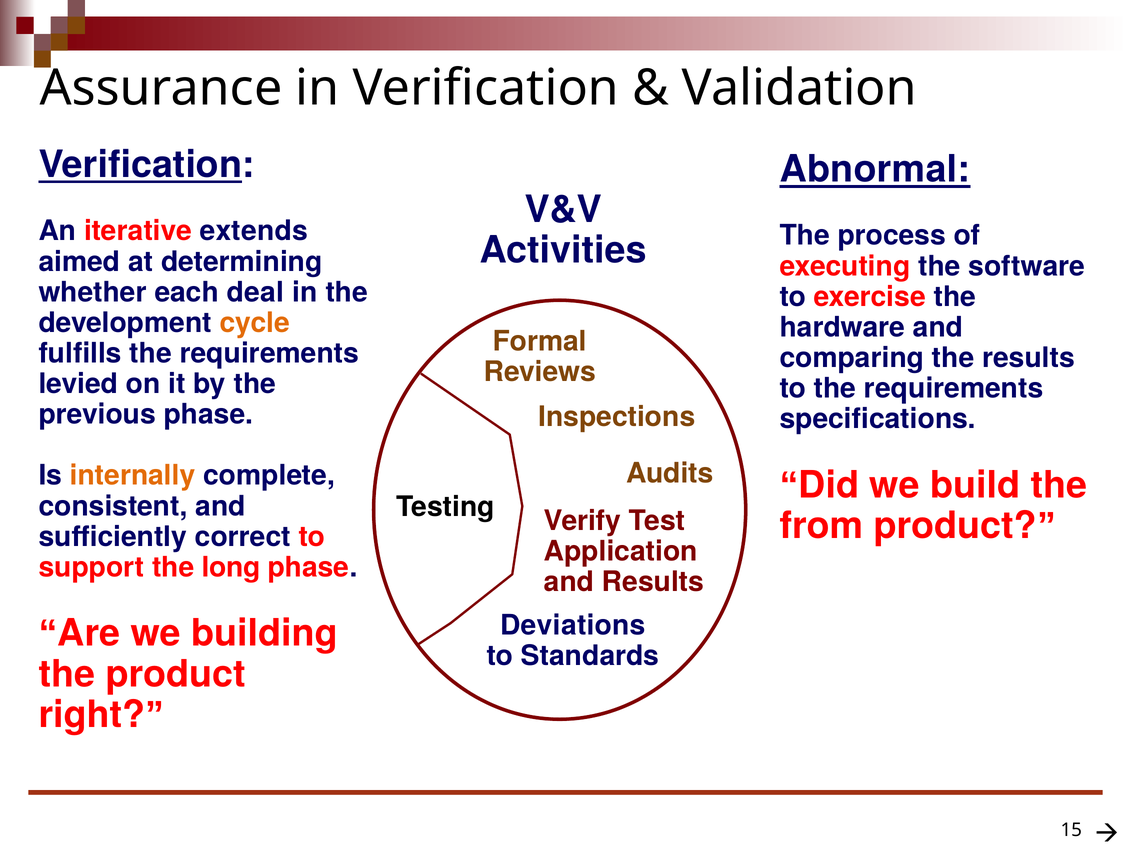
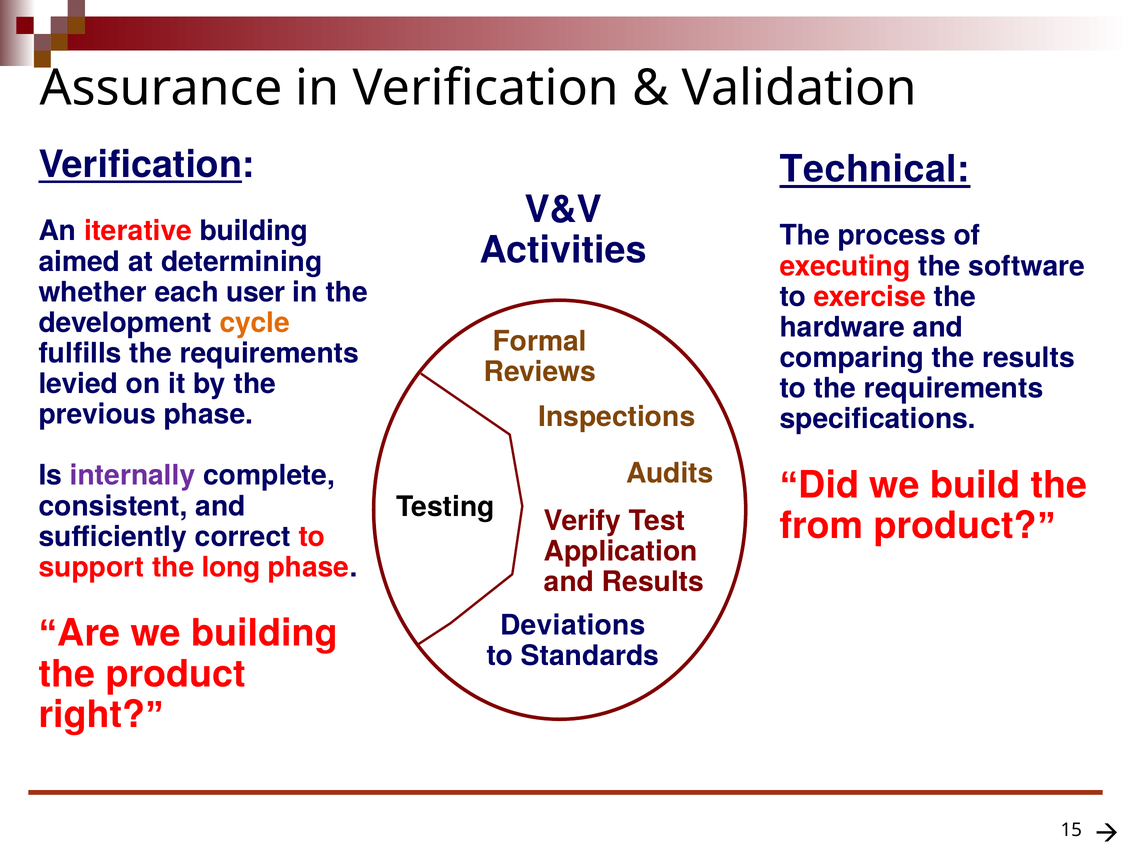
Abnormal: Abnormal -> Technical
iterative extends: extends -> building
deal: deal -> user
internally colour: orange -> purple
